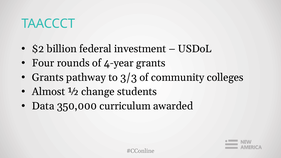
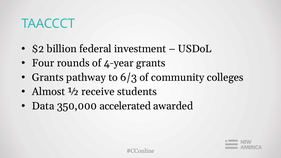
3/3: 3/3 -> 6/3
change: change -> receive
curriculum: curriculum -> accelerated
